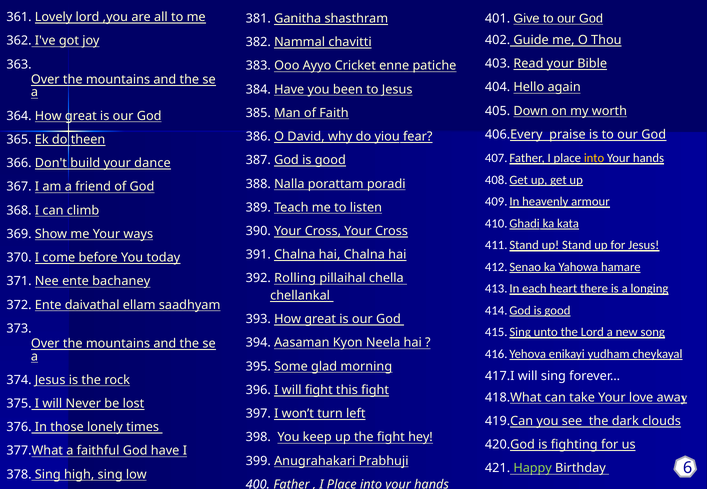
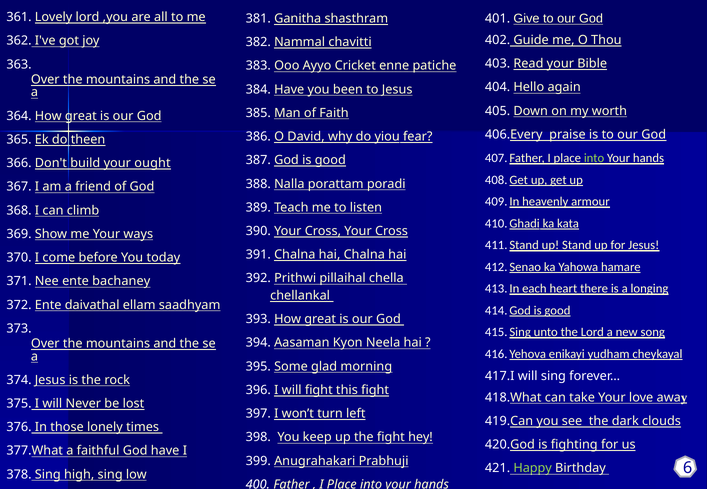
into at (594, 158) colour: yellow -> light green
dance: dance -> ought
Rolling: Rolling -> Prithwi
